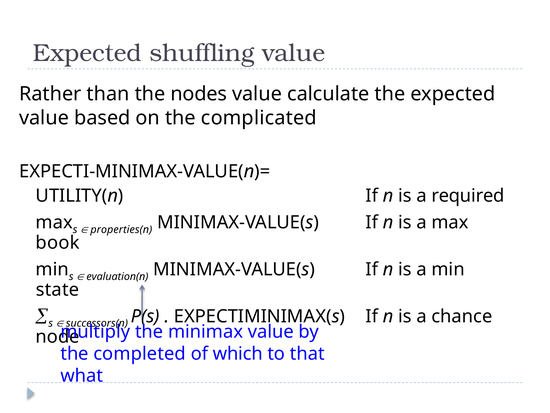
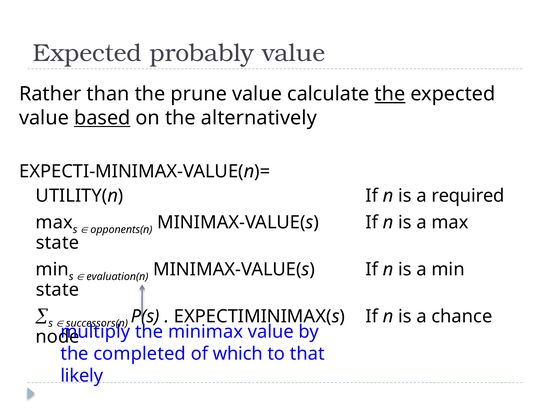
shuffling: shuffling -> probably
nodes: nodes -> prune
the at (390, 94) underline: none -> present
based underline: none -> present
complicated: complicated -> alternatively
properties(n: properties(n -> opponents(n
book at (58, 243): book -> state
what: what -> likely
